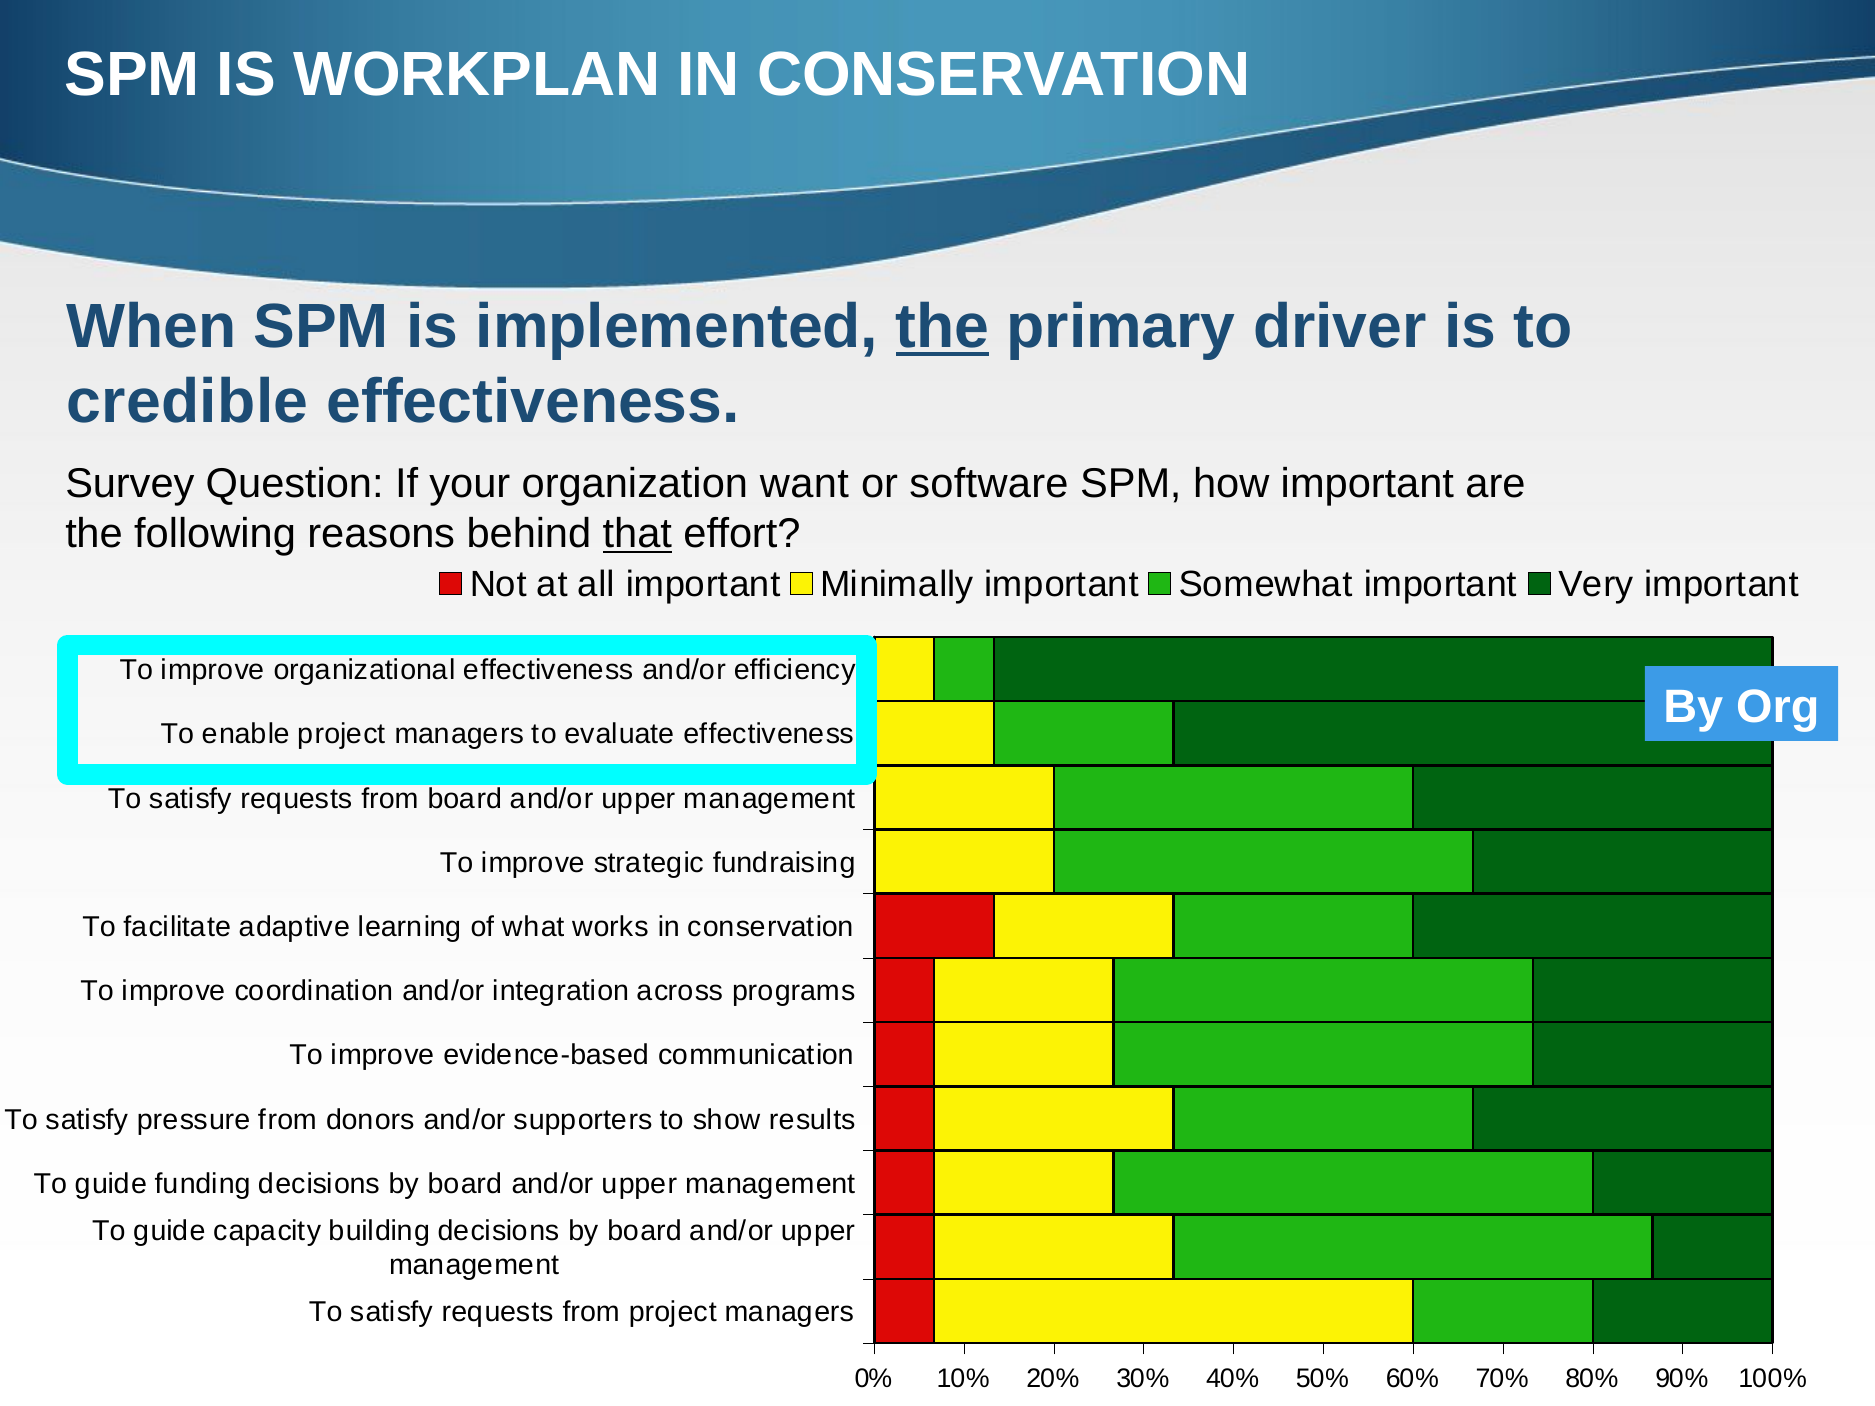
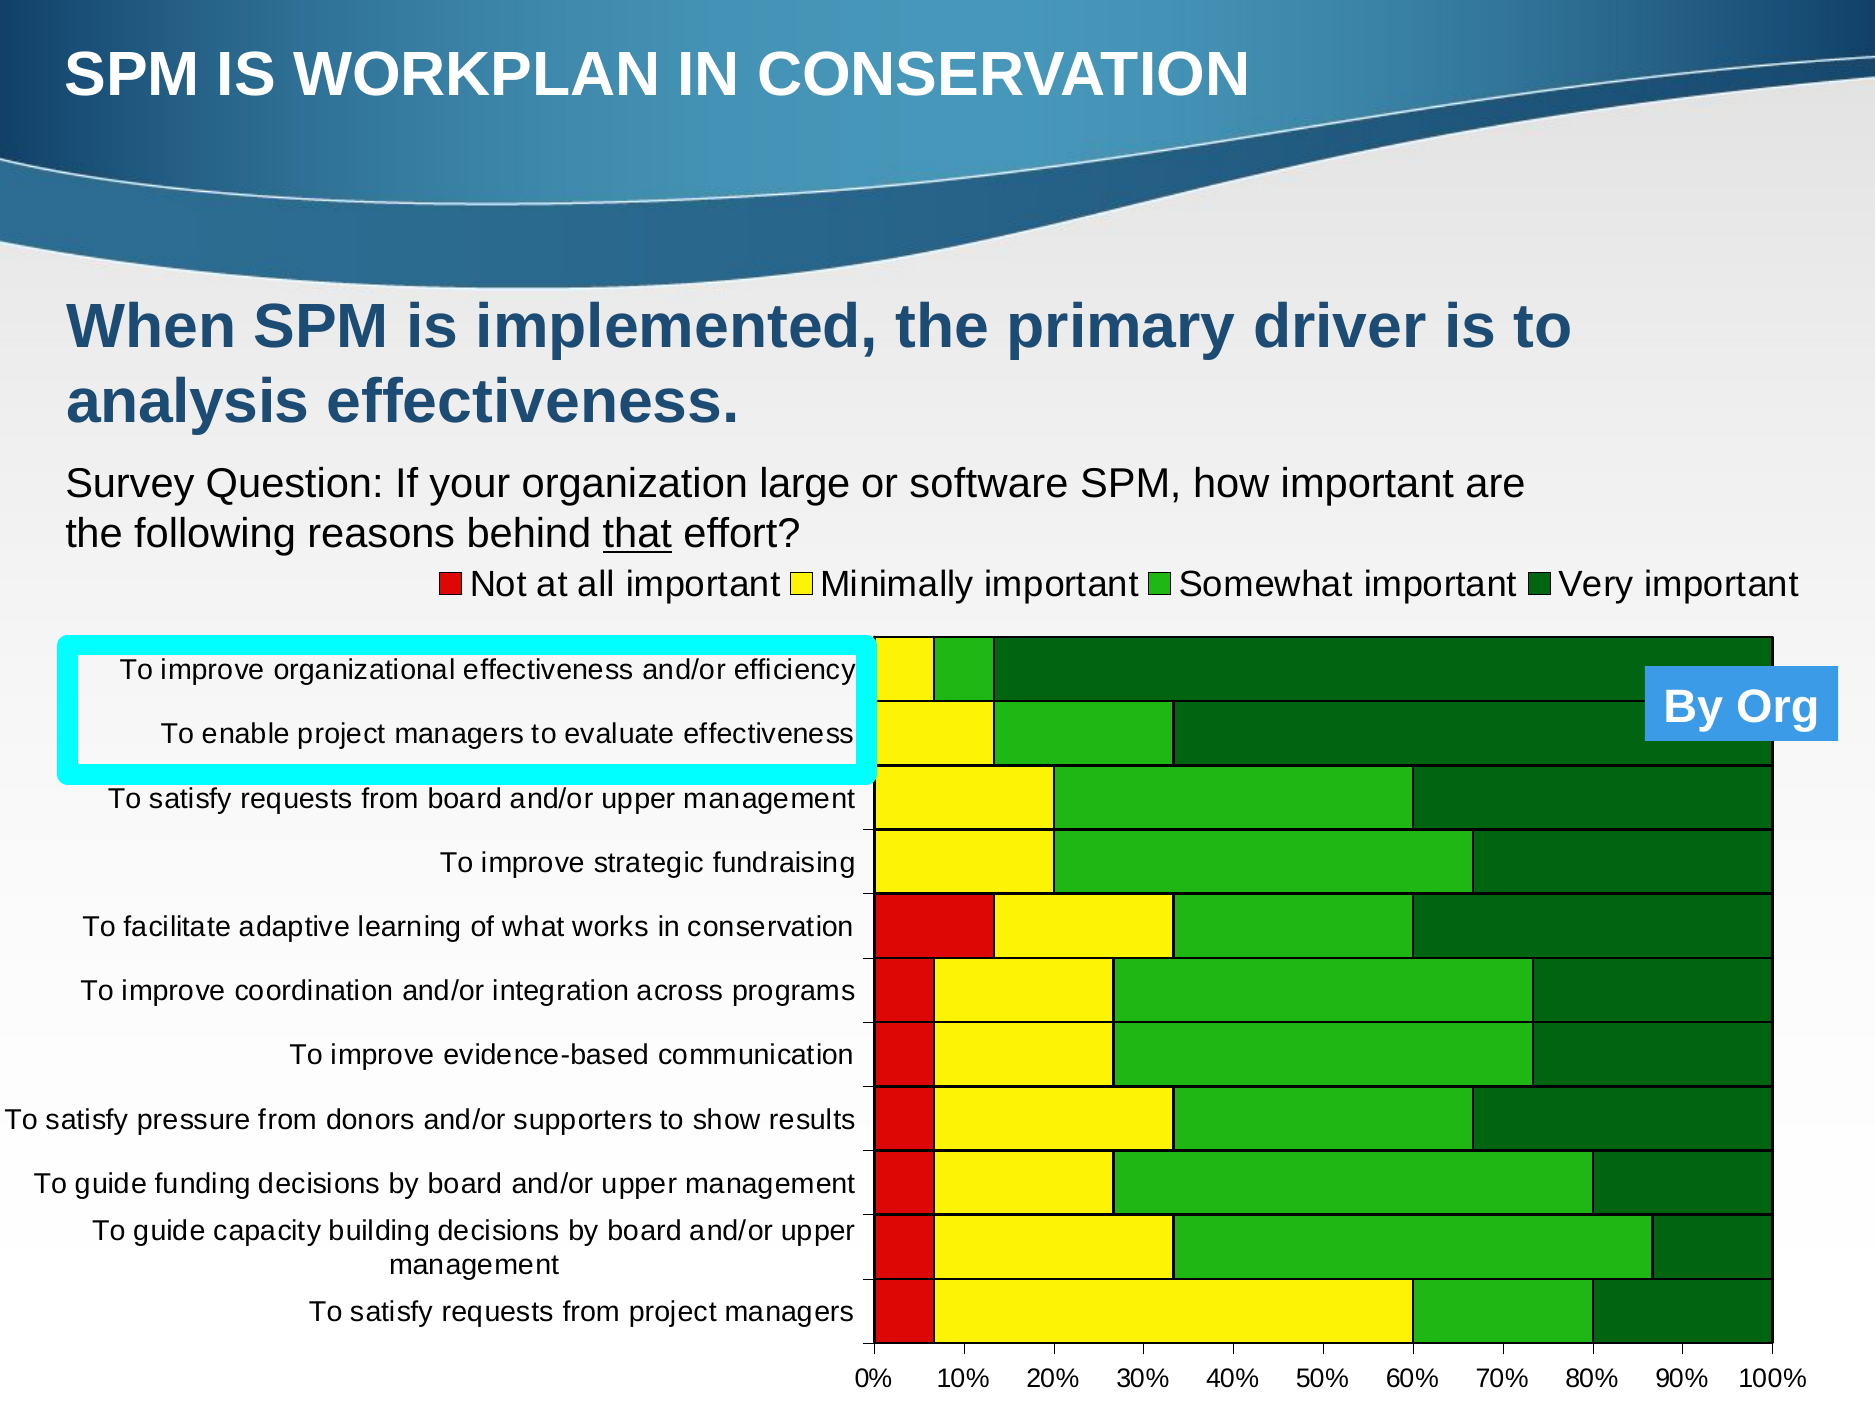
the at (942, 327) underline: present -> none
credible: credible -> analysis
want: want -> large
